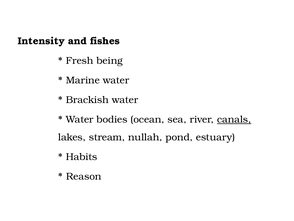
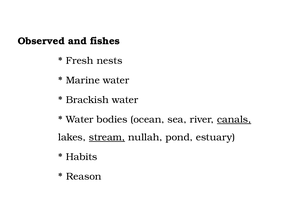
Intensity: Intensity -> Observed
being: being -> nests
stream underline: none -> present
